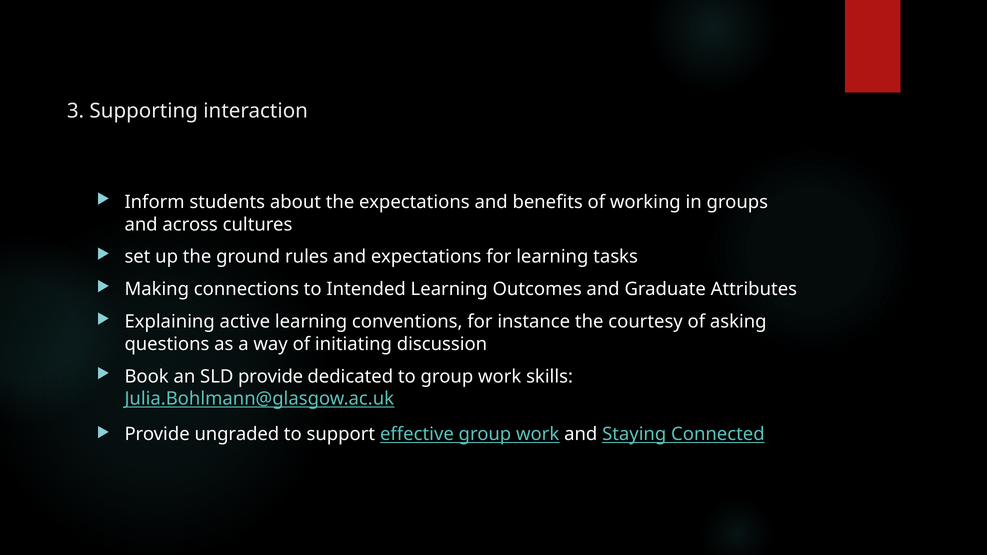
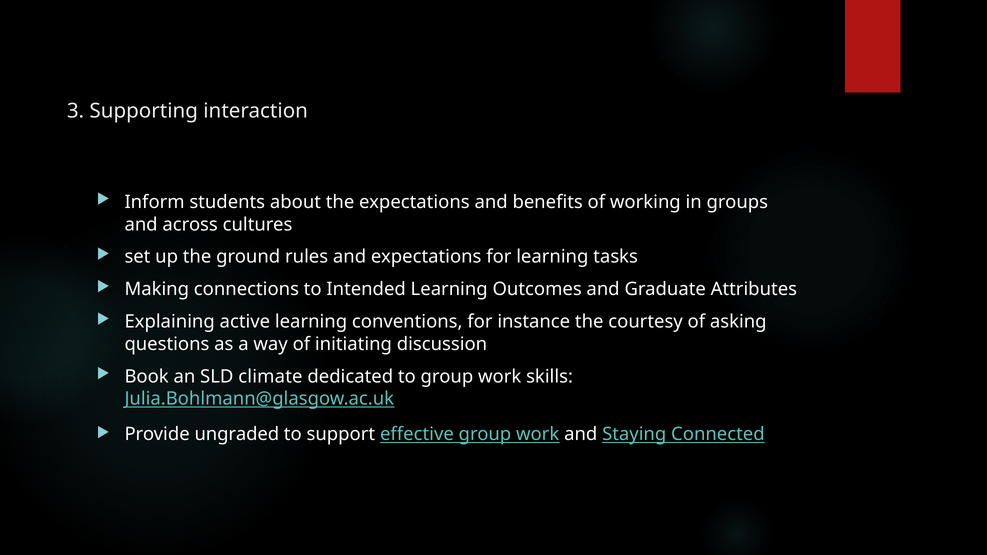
SLD provide: provide -> climate
